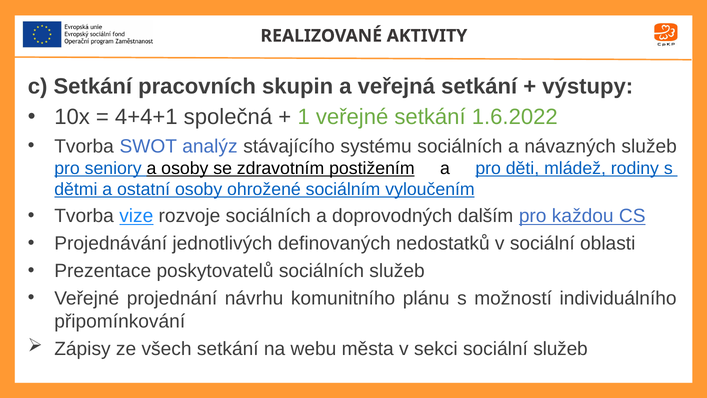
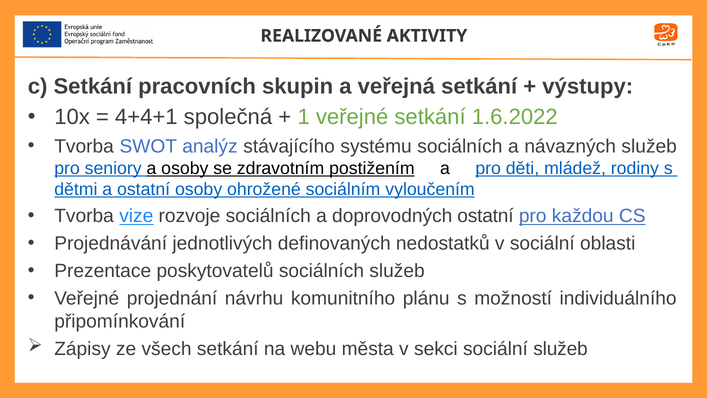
doprovodných dalším: dalším -> ostatní
